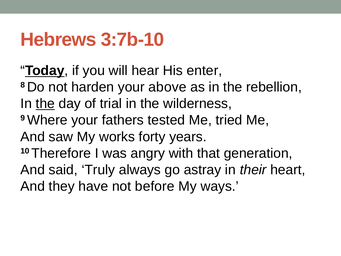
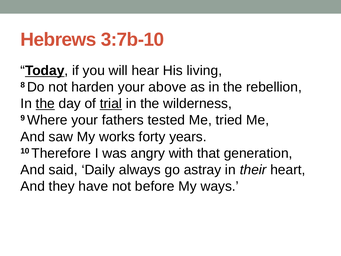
enter: enter -> living
trial underline: none -> present
Truly: Truly -> Daily
